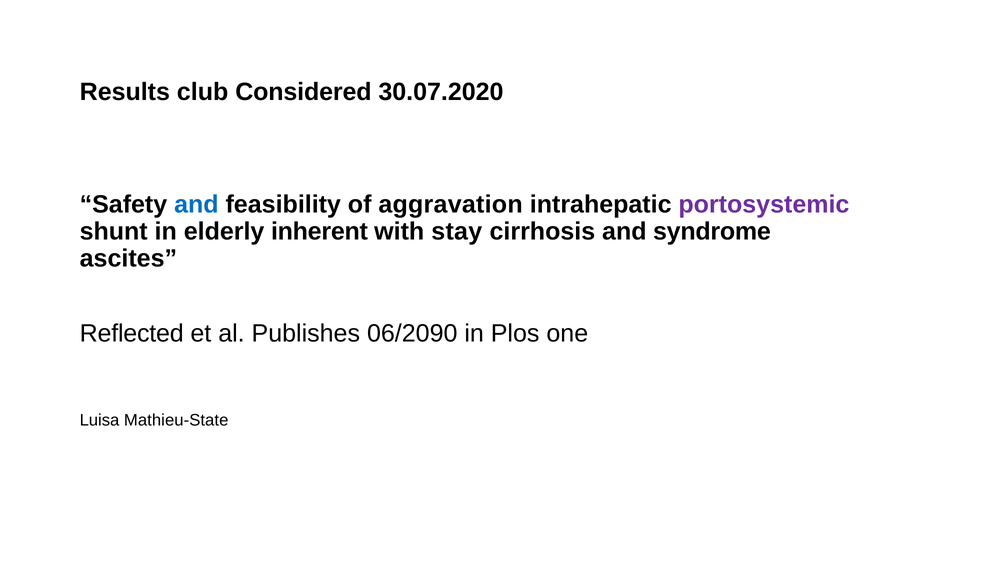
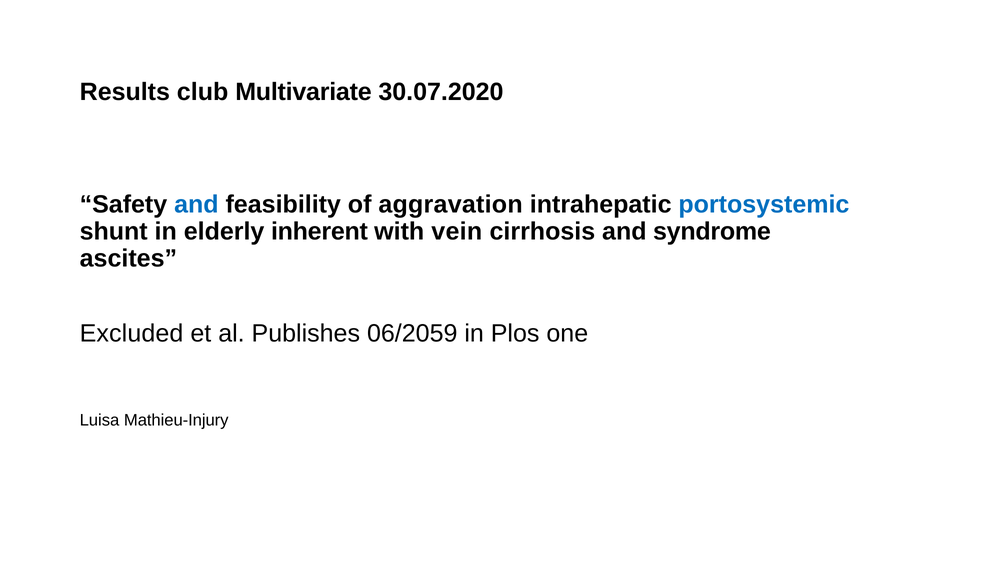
Considered: Considered -> Multivariate
portosystemic colour: purple -> blue
stay: stay -> vein
Reflected: Reflected -> Excluded
06/2090: 06/2090 -> 06/2059
Mathieu-State: Mathieu-State -> Mathieu-Injury
